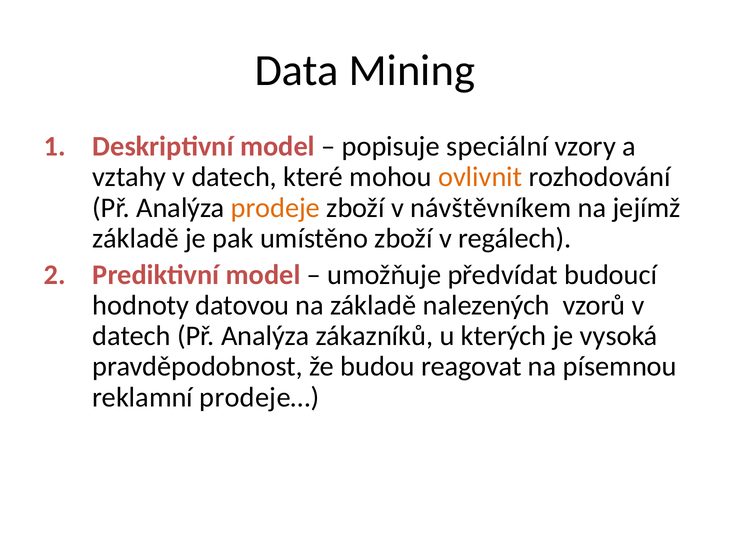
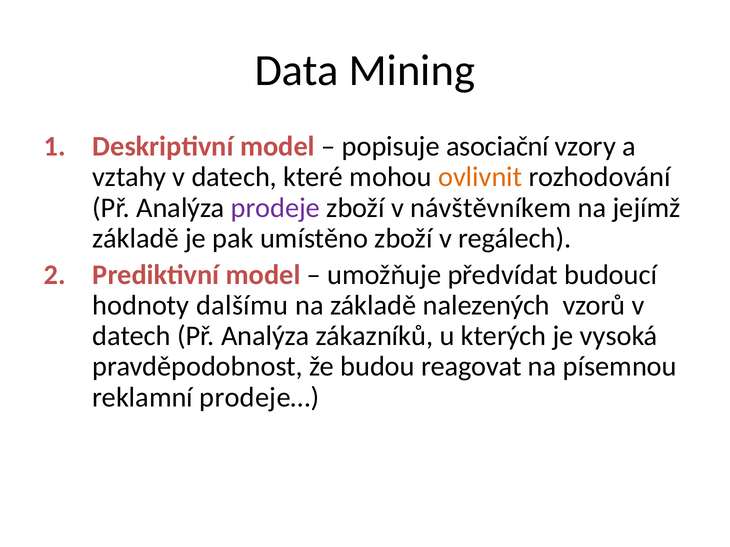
speciální: speciální -> asociační
prodeje colour: orange -> purple
datovou: datovou -> dalšímu
